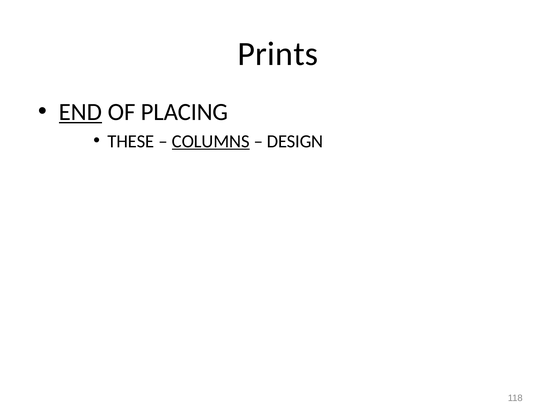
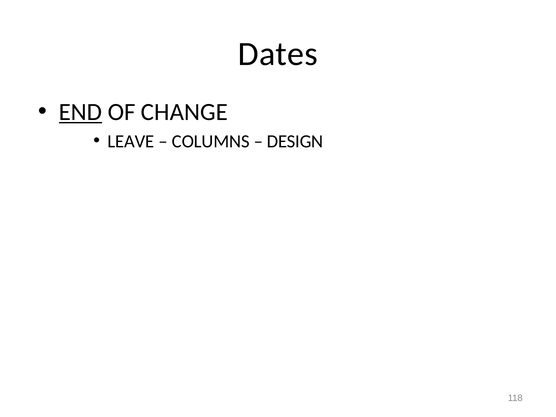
Prints: Prints -> Dates
PLACING: PLACING -> CHANGE
THESE: THESE -> LEAVE
COLUMNS underline: present -> none
